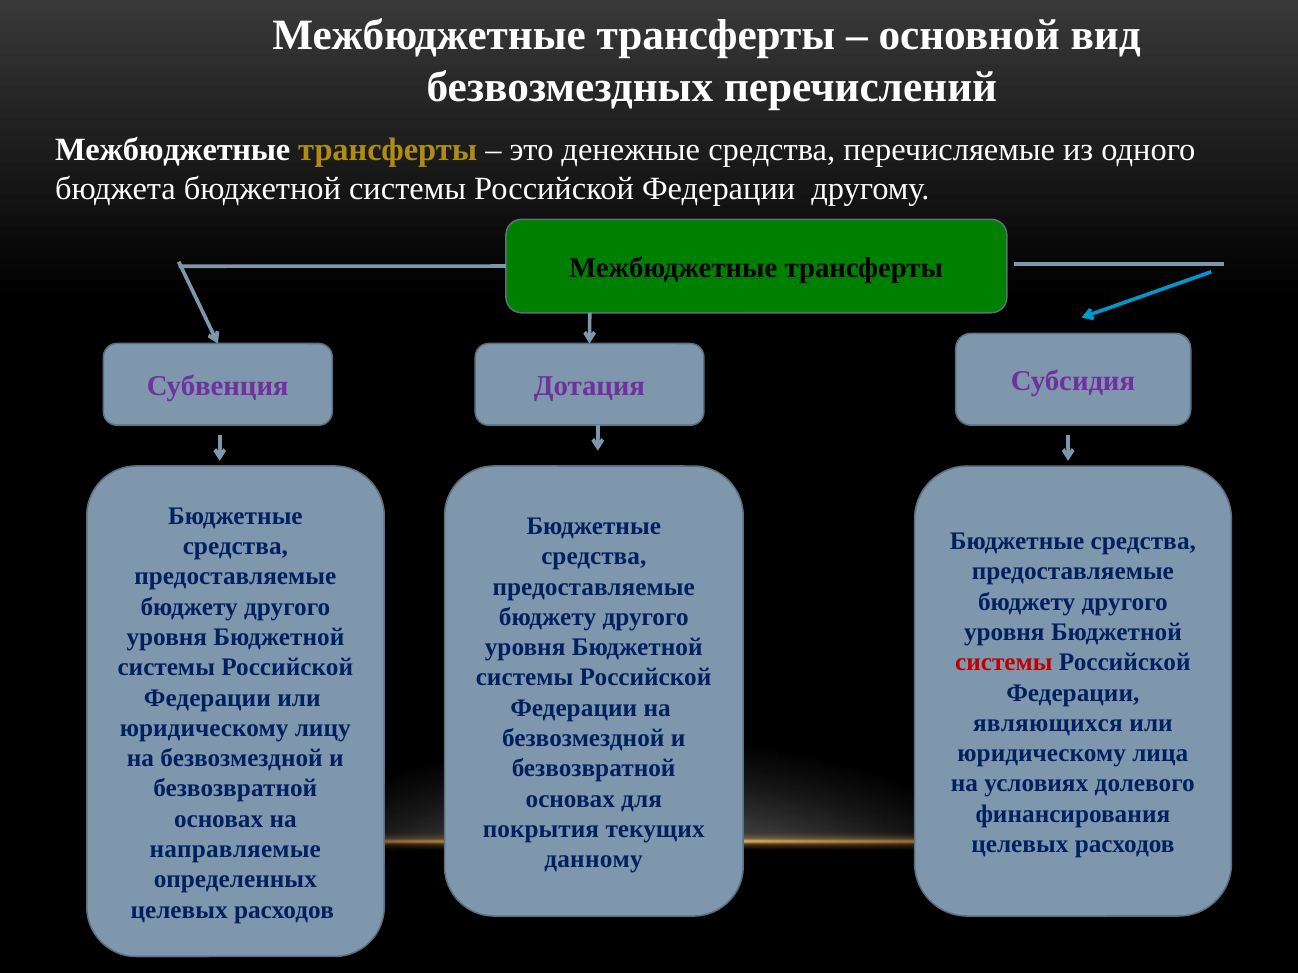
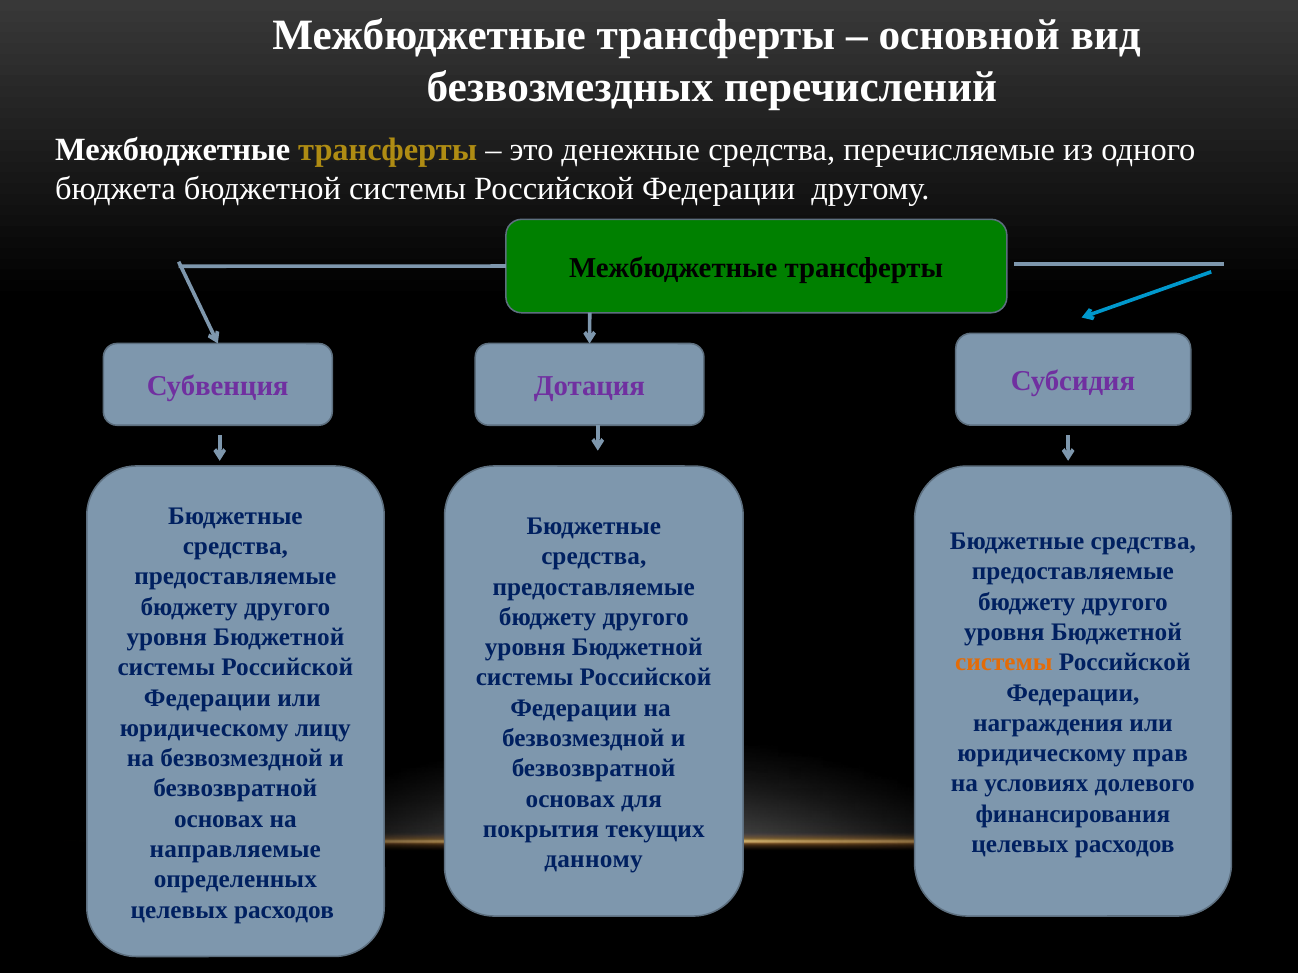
системы at (1004, 663) colour: red -> orange
являющихся: являющихся -> награждения
лица: лица -> прав
